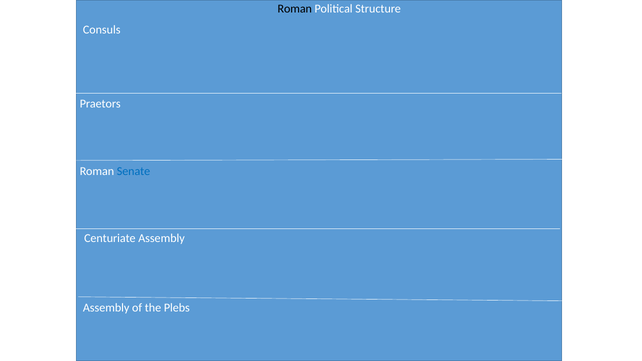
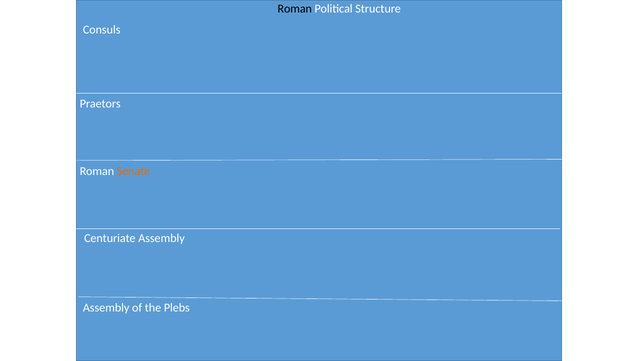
Senate colour: blue -> orange
